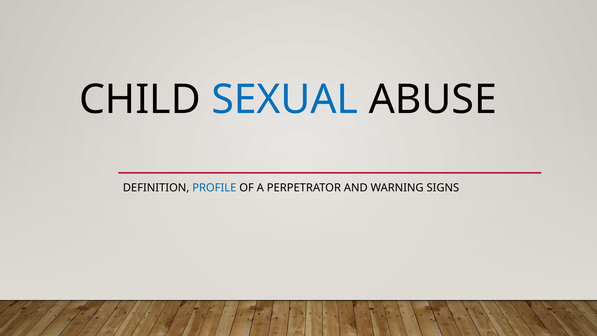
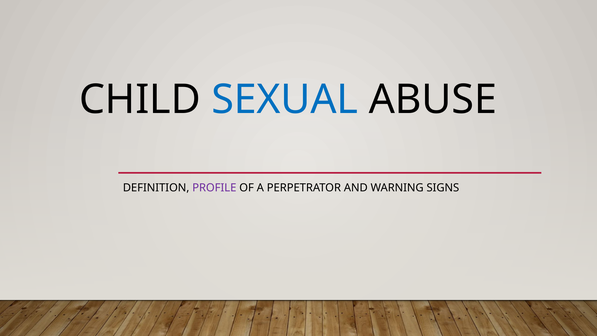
PROFILE colour: blue -> purple
